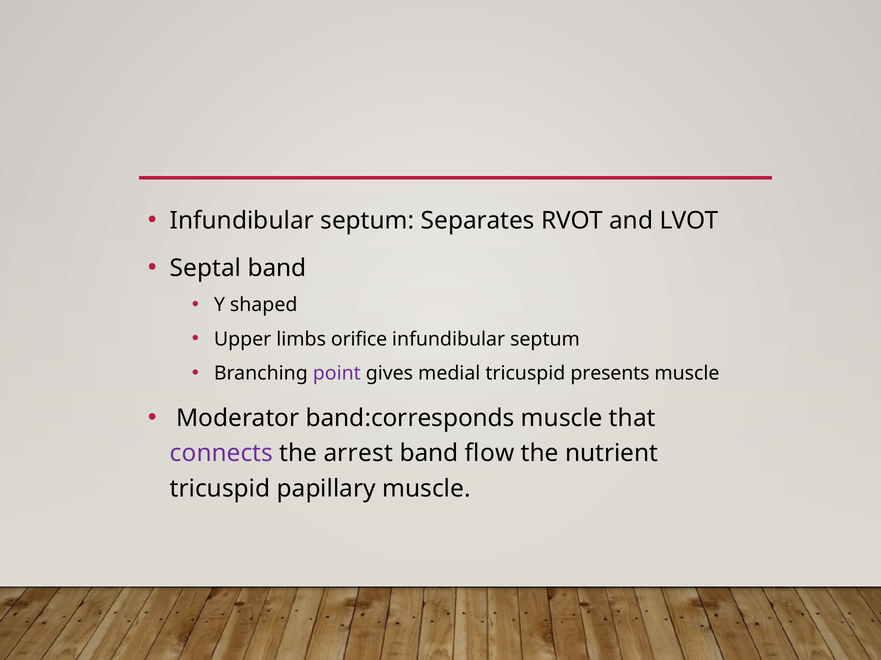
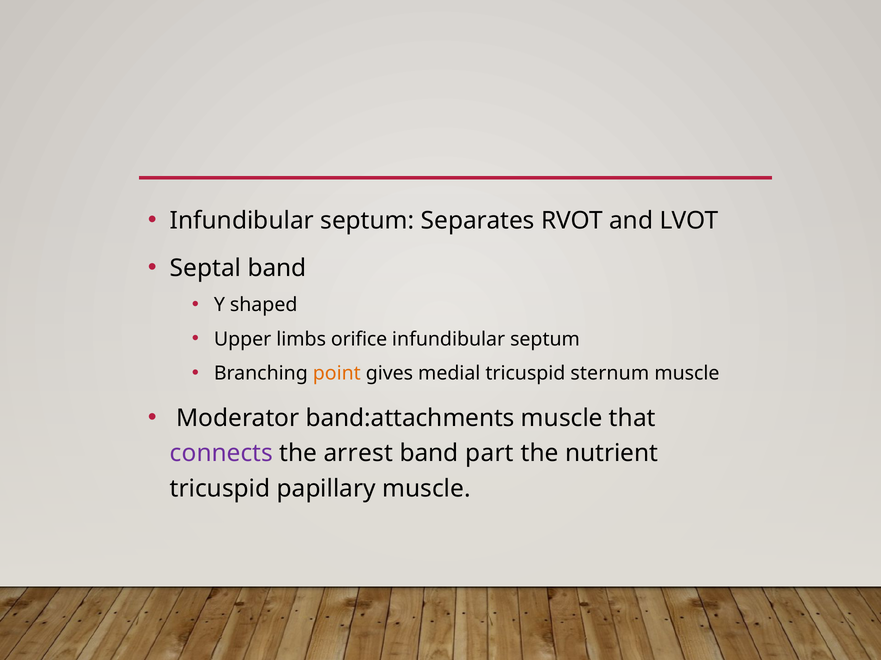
point colour: purple -> orange
presents: presents -> sternum
band:corresponds: band:corresponds -> band:attachments
flow: flow -> part
